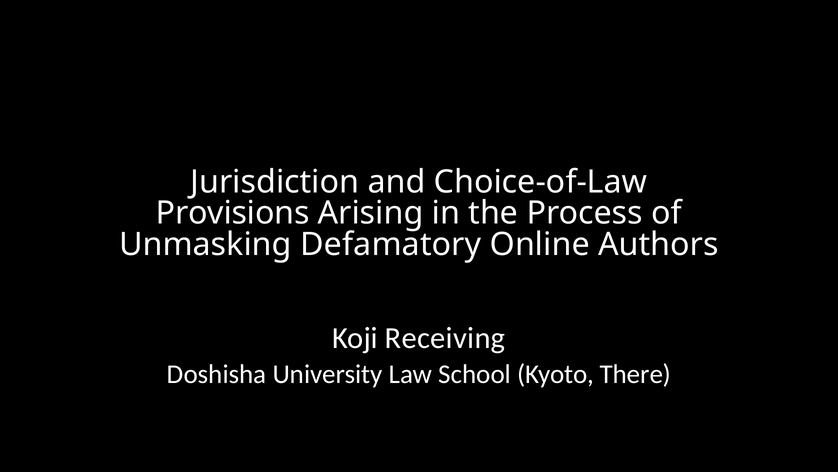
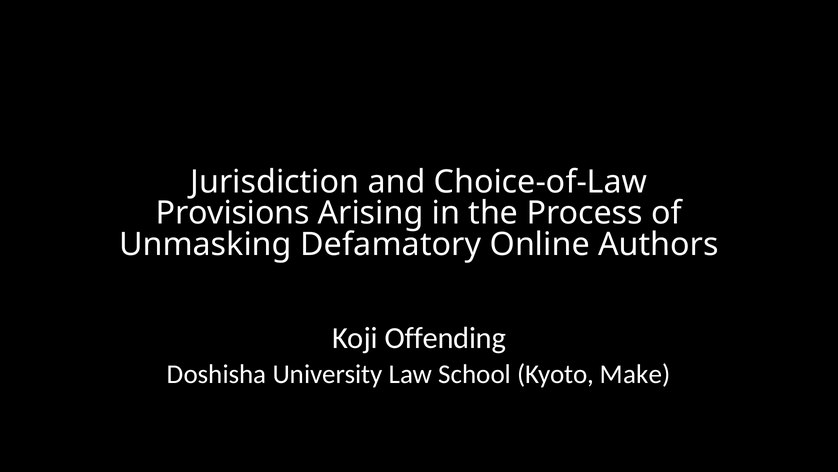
Receiving: Receiving -> Offending
There: There -> Make
